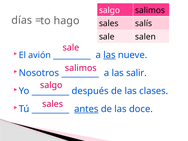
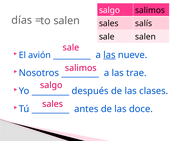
to hago: hago -> salen
salir: salir -> trae
antes underline: present -> none
